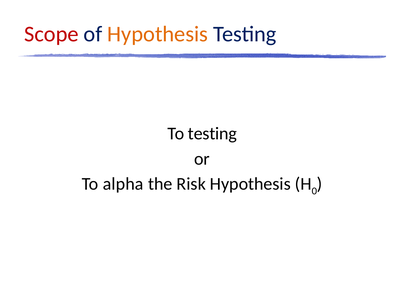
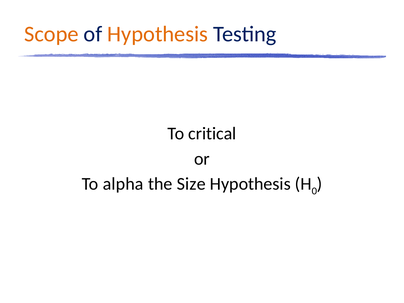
Scope colour: red -> orange
To testing: testing -> critical
Risk: Risk -> Size
